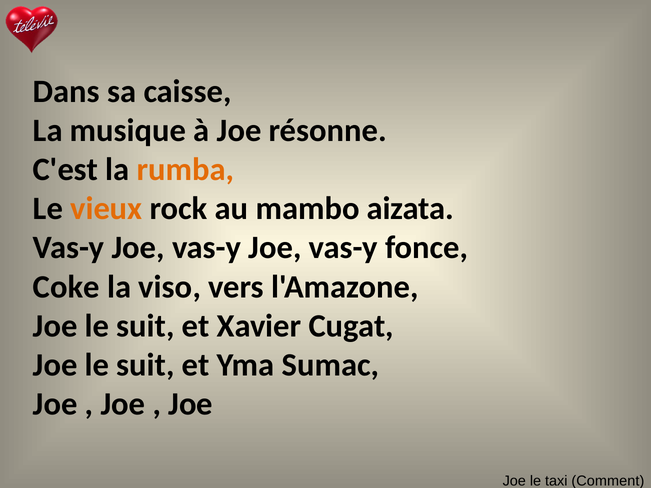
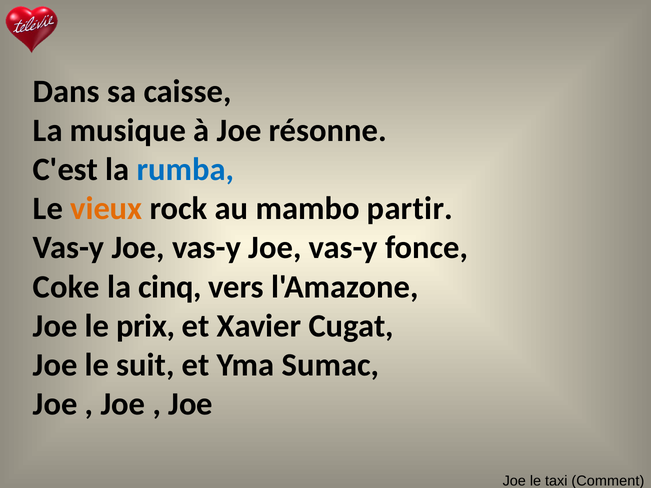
rumba colour: orange -> blue
aizata: aizata -> partir
viso: viso -> cinq
suit at (145, 326): suit -> prix
